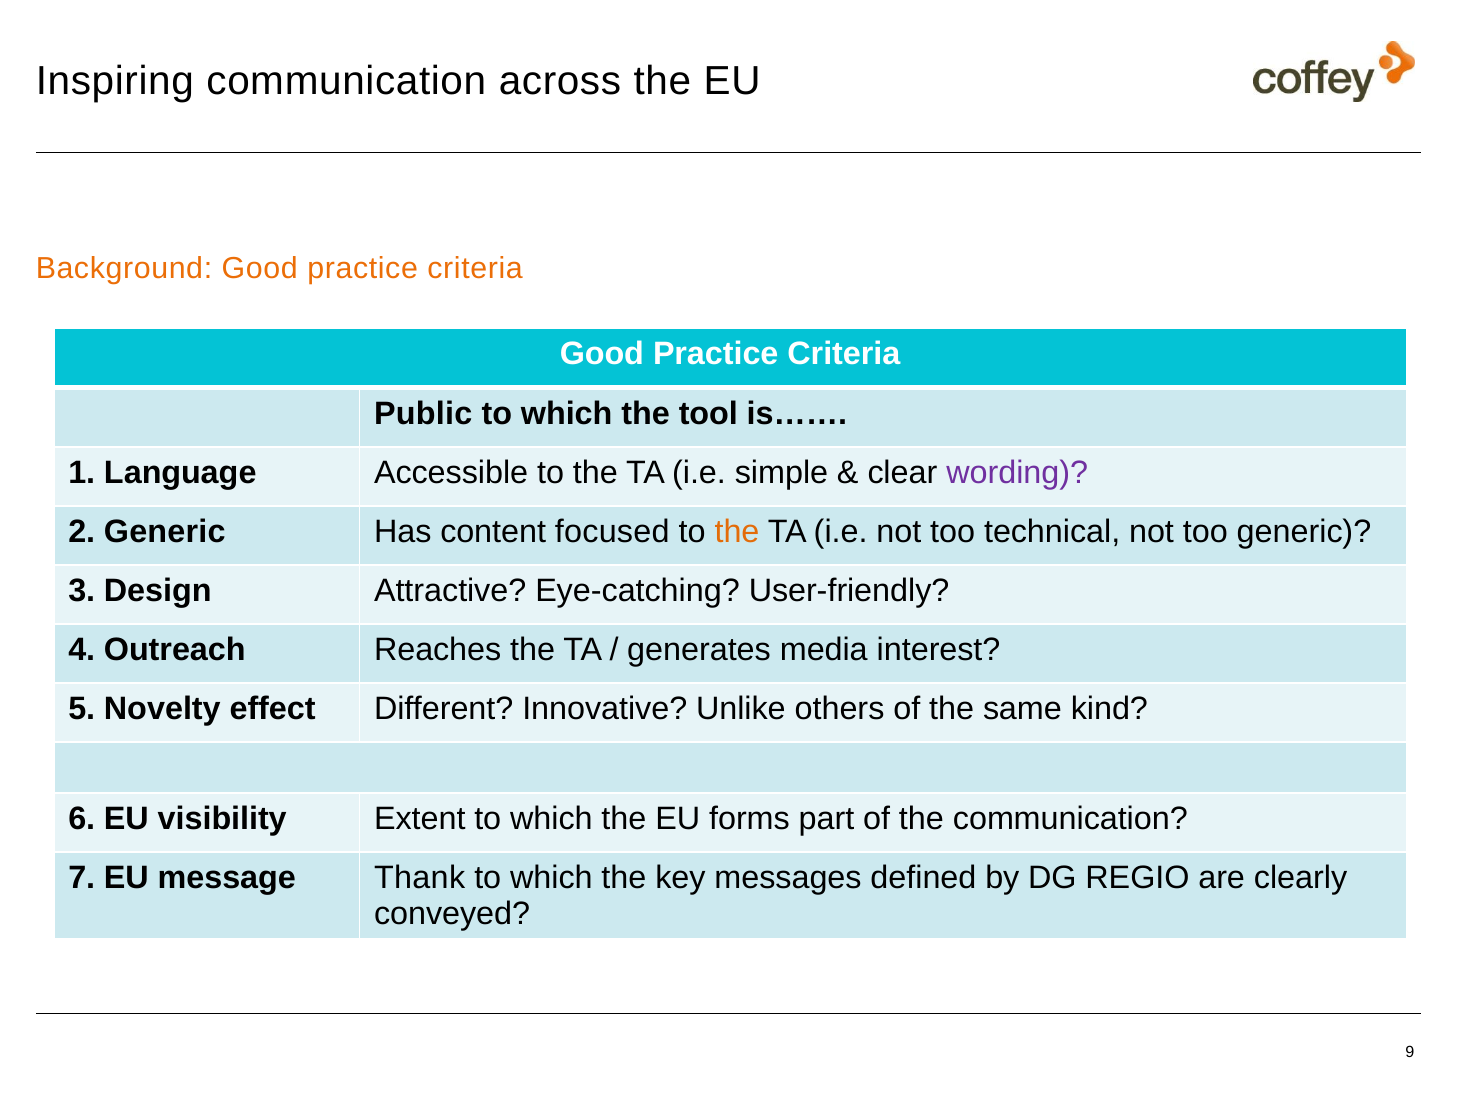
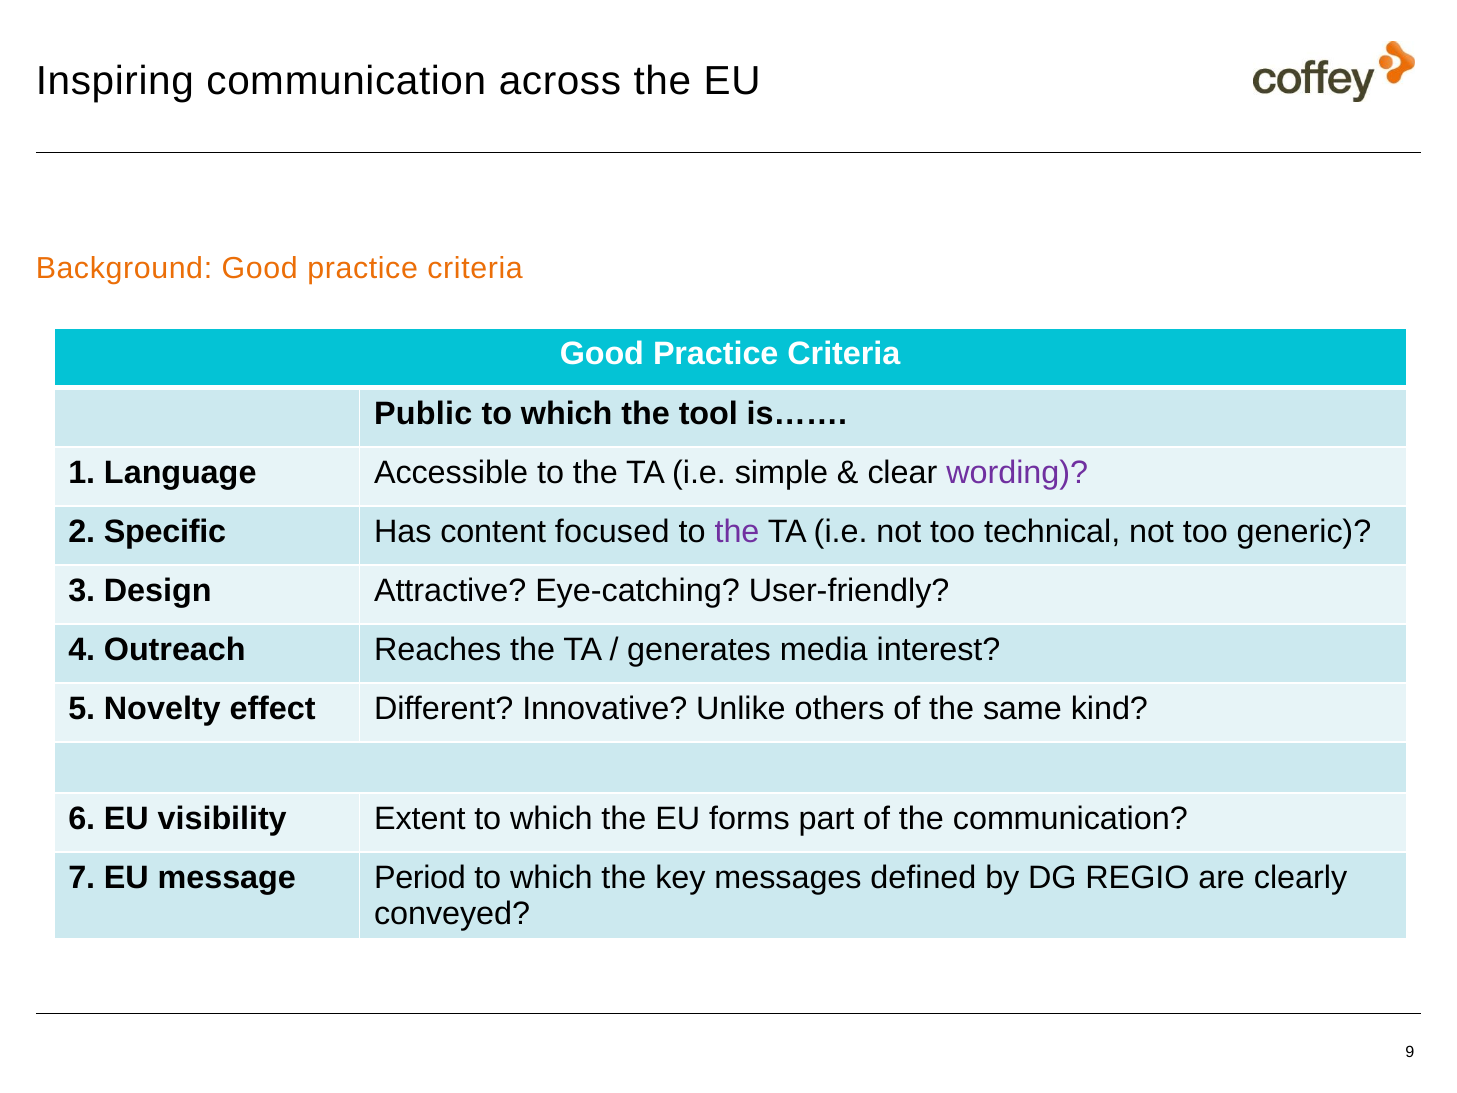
2 Generic: Generic -> Specific
the at (737, 531) colour: orange -> purple
Thank: Thank -> Period
